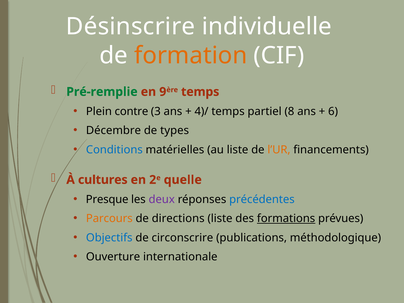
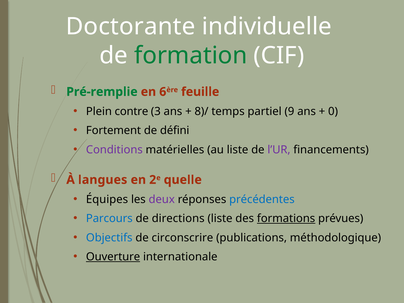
Désinscrire: Désinscrire -> Doctorante
formation colour: orange -> green
9: 9 -> 6
temps at (200, 92): temps -> feuille
4)/: 4)/ -> 8)/
8: 8 -> 9
6: 6 -> 0
Décembre: Décembre -> Fortement
types: types -> défini
Conditions colour: blue -> purple
l’UR colour: orange -> purple
cultures: cultures -> langues
Presque: Presque -> Équipes
Parcours colour: orange -> blue
Ouverture underline: none -> present
